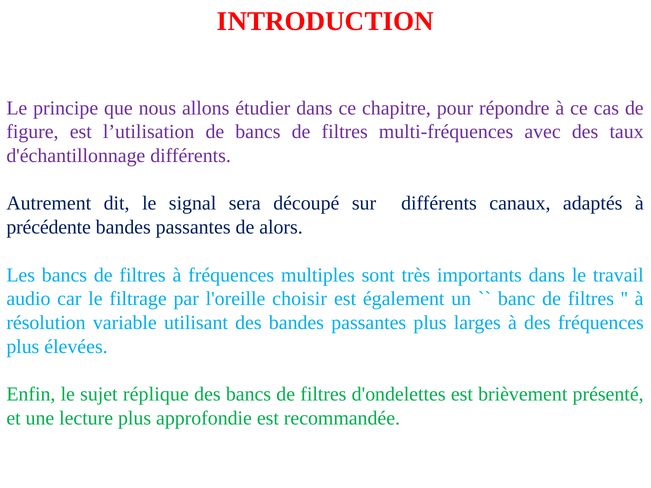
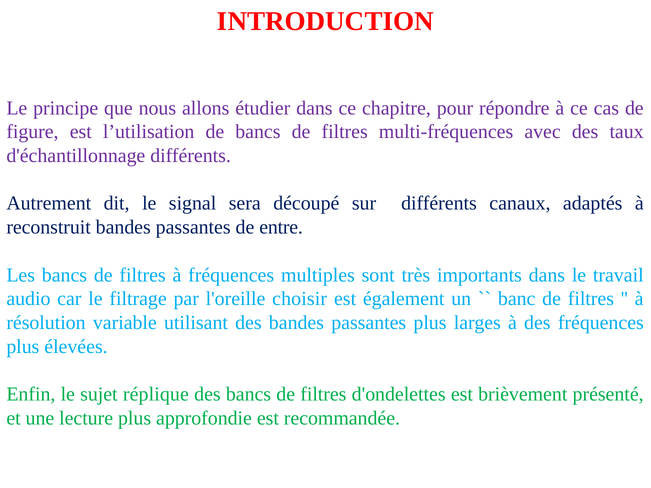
précédente: précédente -> reconstruit
alors: alors -> entre
